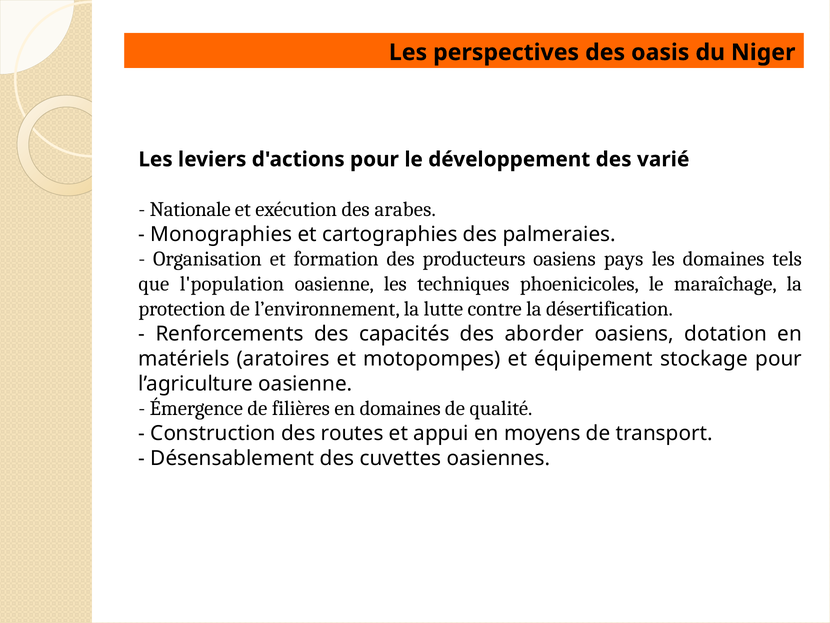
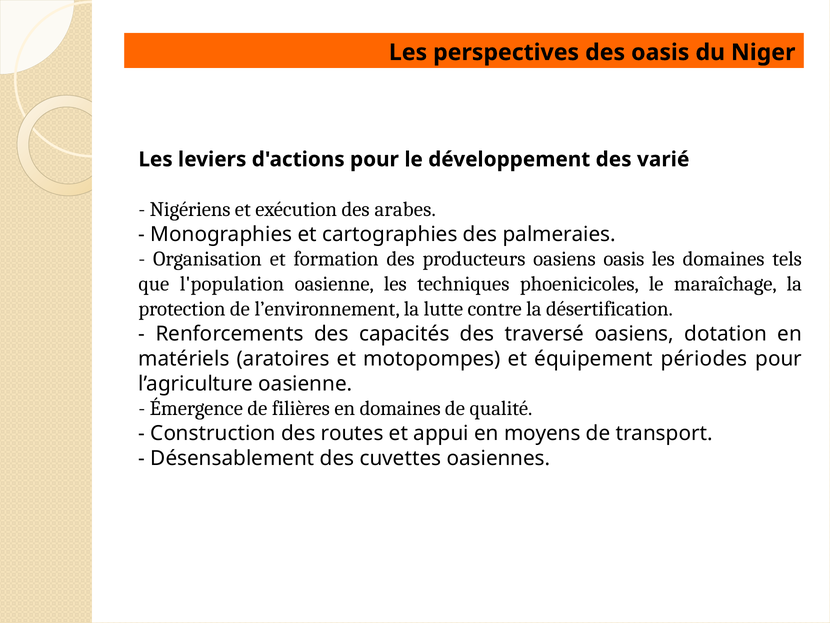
Nationale: Nationale -> Nigériens
oasiens pays: pays -> oasis
aborder: aborder -> traversé
stockage: stockage -> périodes
